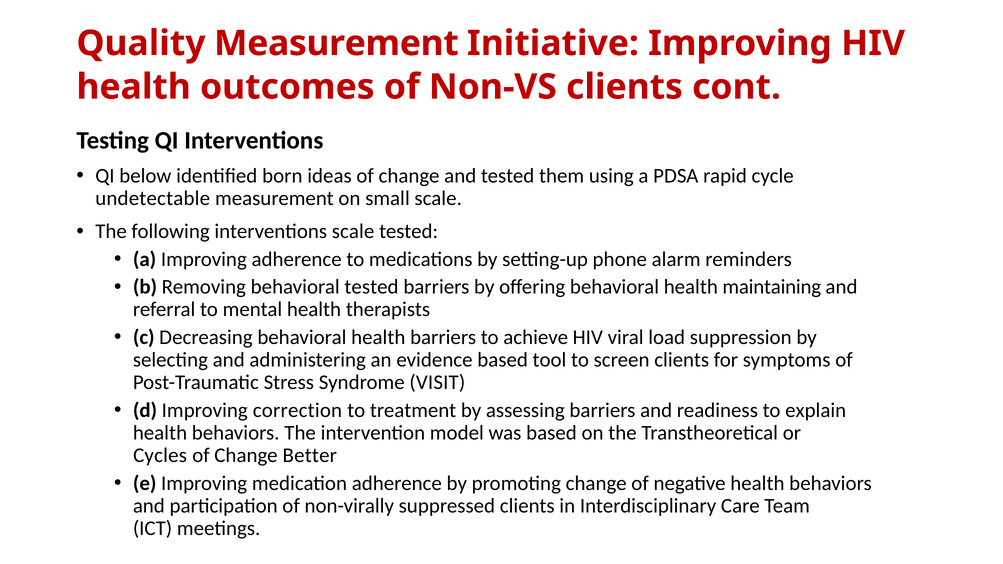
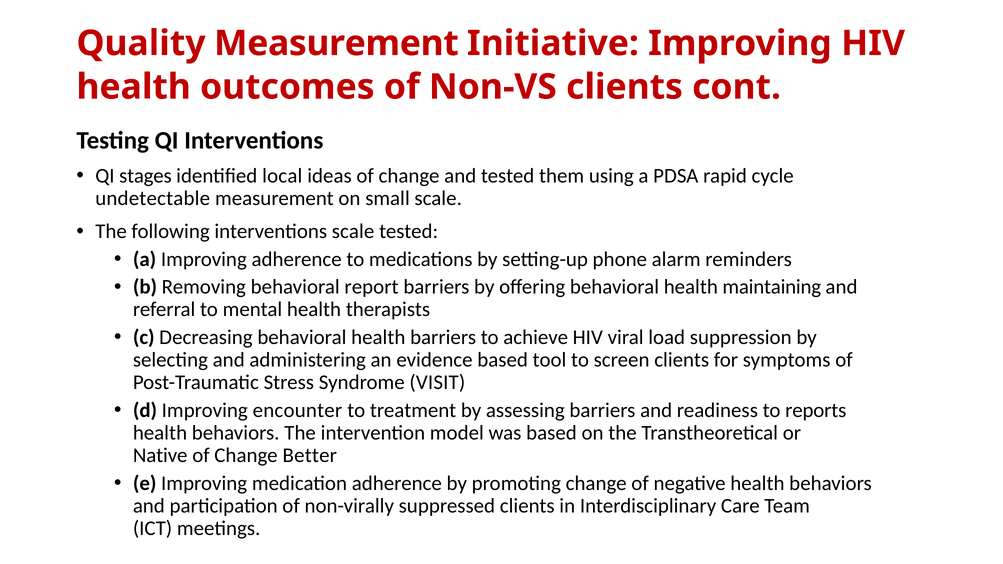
below: below -> stages
born: born -> local
behavioral tested: tested -> report
correction: correction -> encounter
explain: explain -> reports
Cycles: Cycles -> Native
